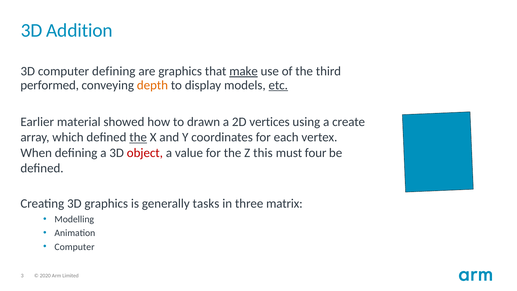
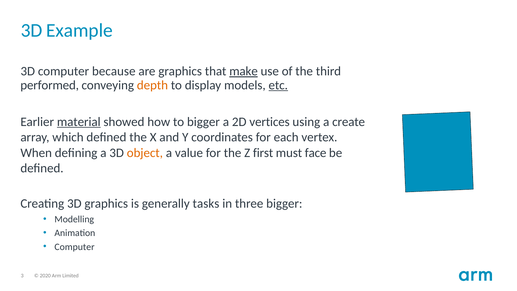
Addition: Addition -> Example
computer defining: defining -> because
material underline: none -> present
to drawn: drawn -> bigger
the at (138, 137) underline: present -> none
object colour: red -> orange
this: this -> first
four: four -> face
three matrix: matrix -> bigger
